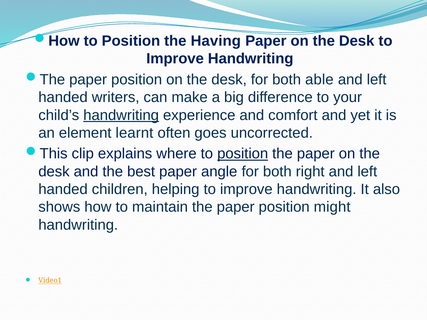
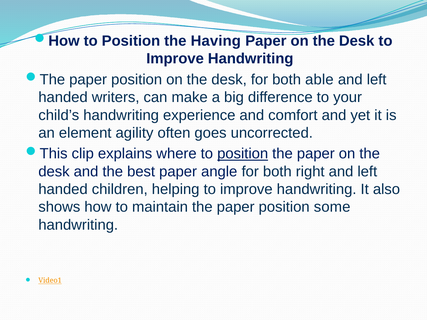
handwriting at (121, 115) underline: present -> none
learnt: learnt -> agility
might: might -> some
